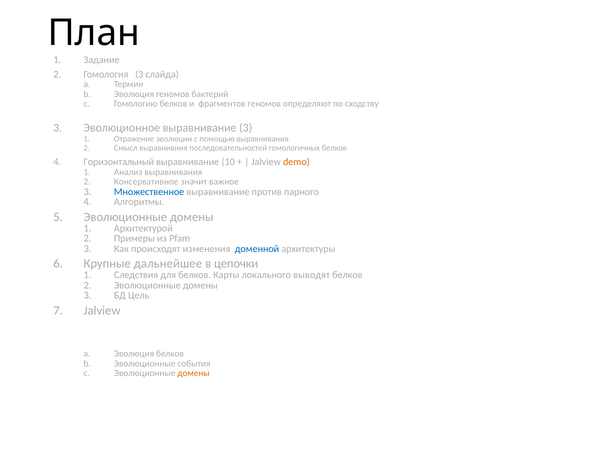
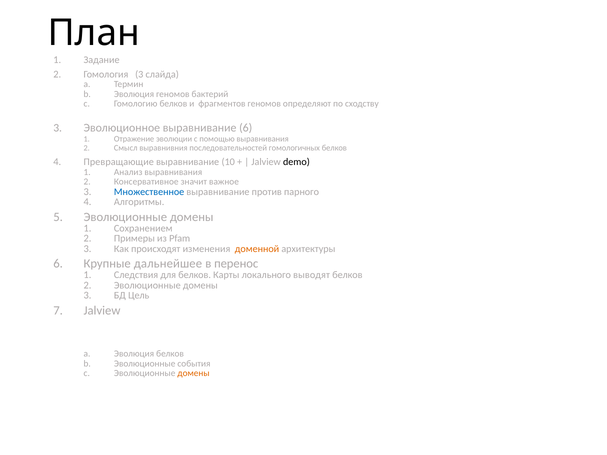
выравнивание 3: 3 -> 6
Горизонтальный: Горизонтальный -> Превращающие
demo colour: orange -> black
Архитектурой: Архитектурой -> Сохранением
доменной colour: blue -> orange
цепочки: цепочки -> перенос
